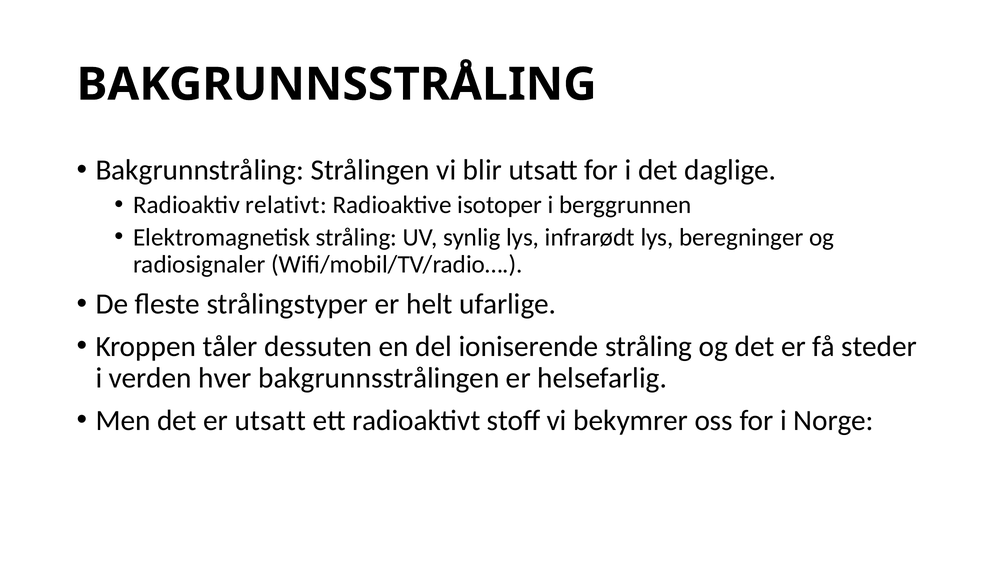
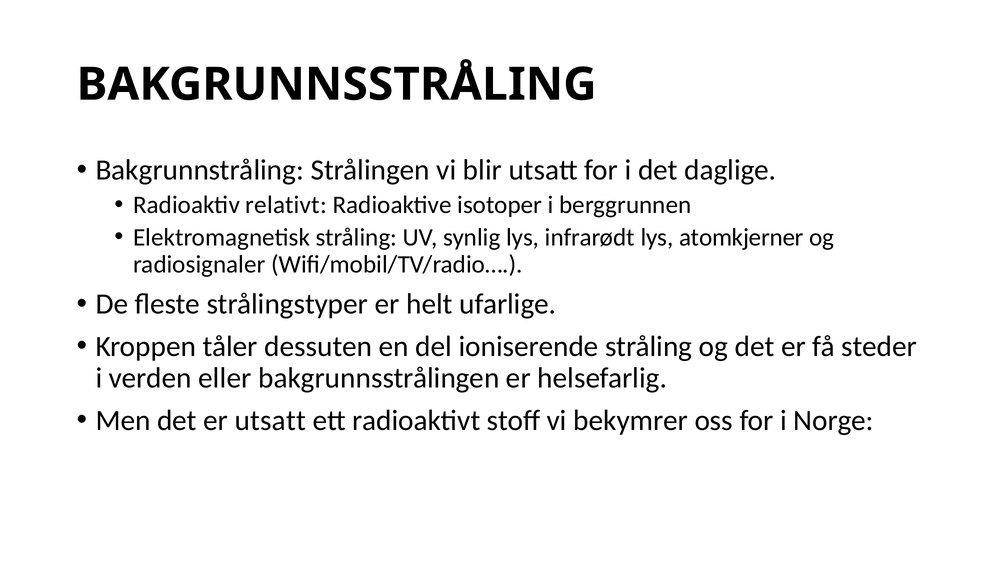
beregninger: beregninger -> atomkjerner
hver: hver -> eller
